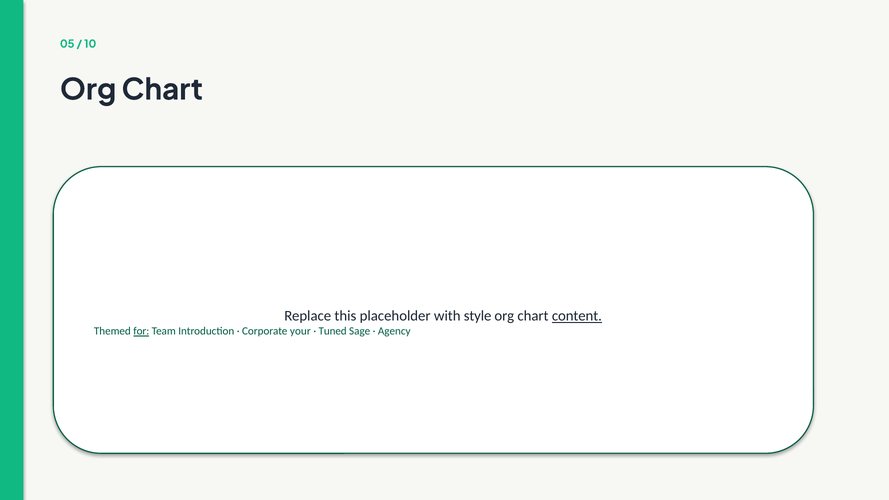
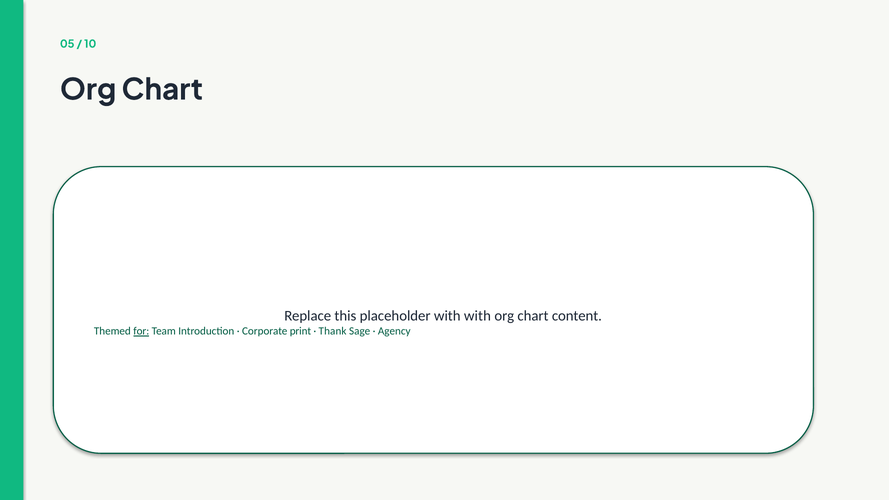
with style: style -> with
content underline: present -> none
your: your -> print
Tuned: Tuned -> Thank
